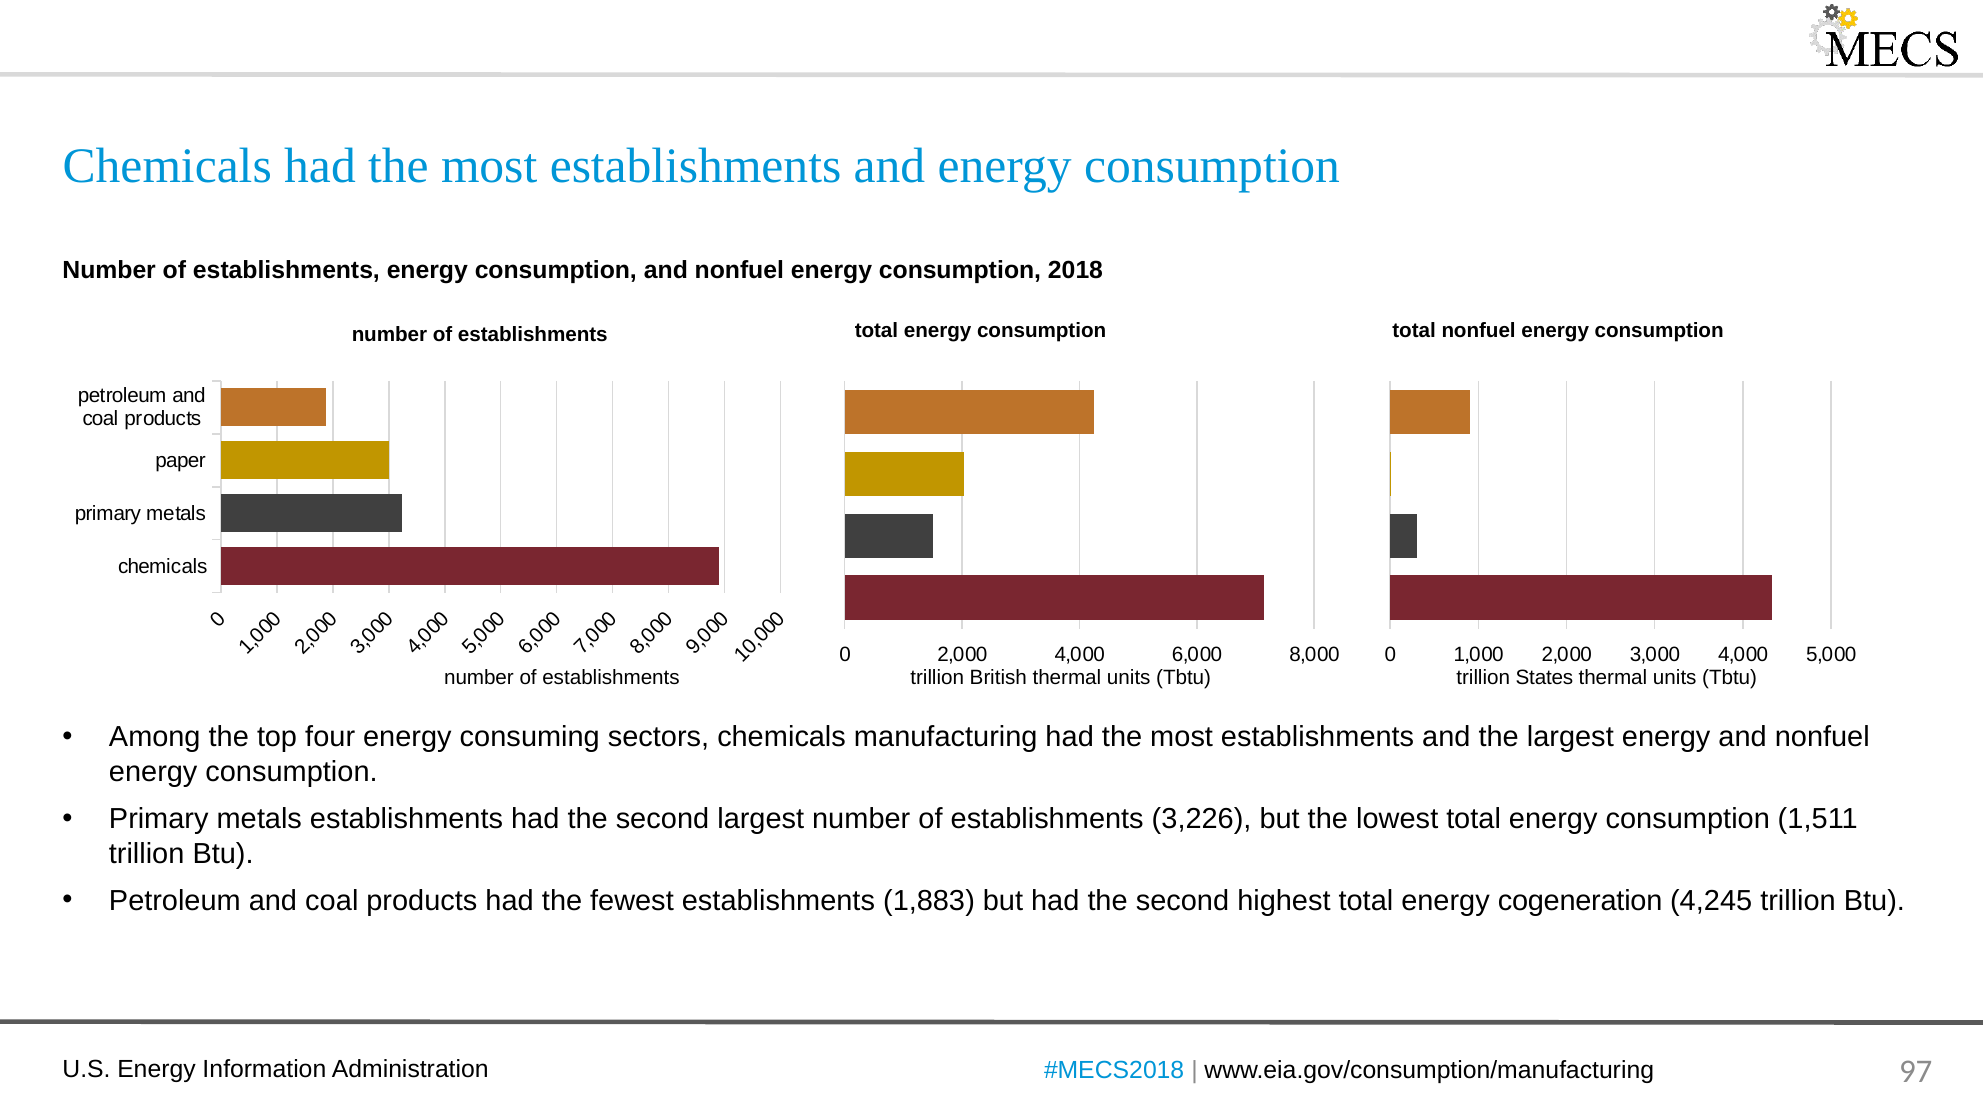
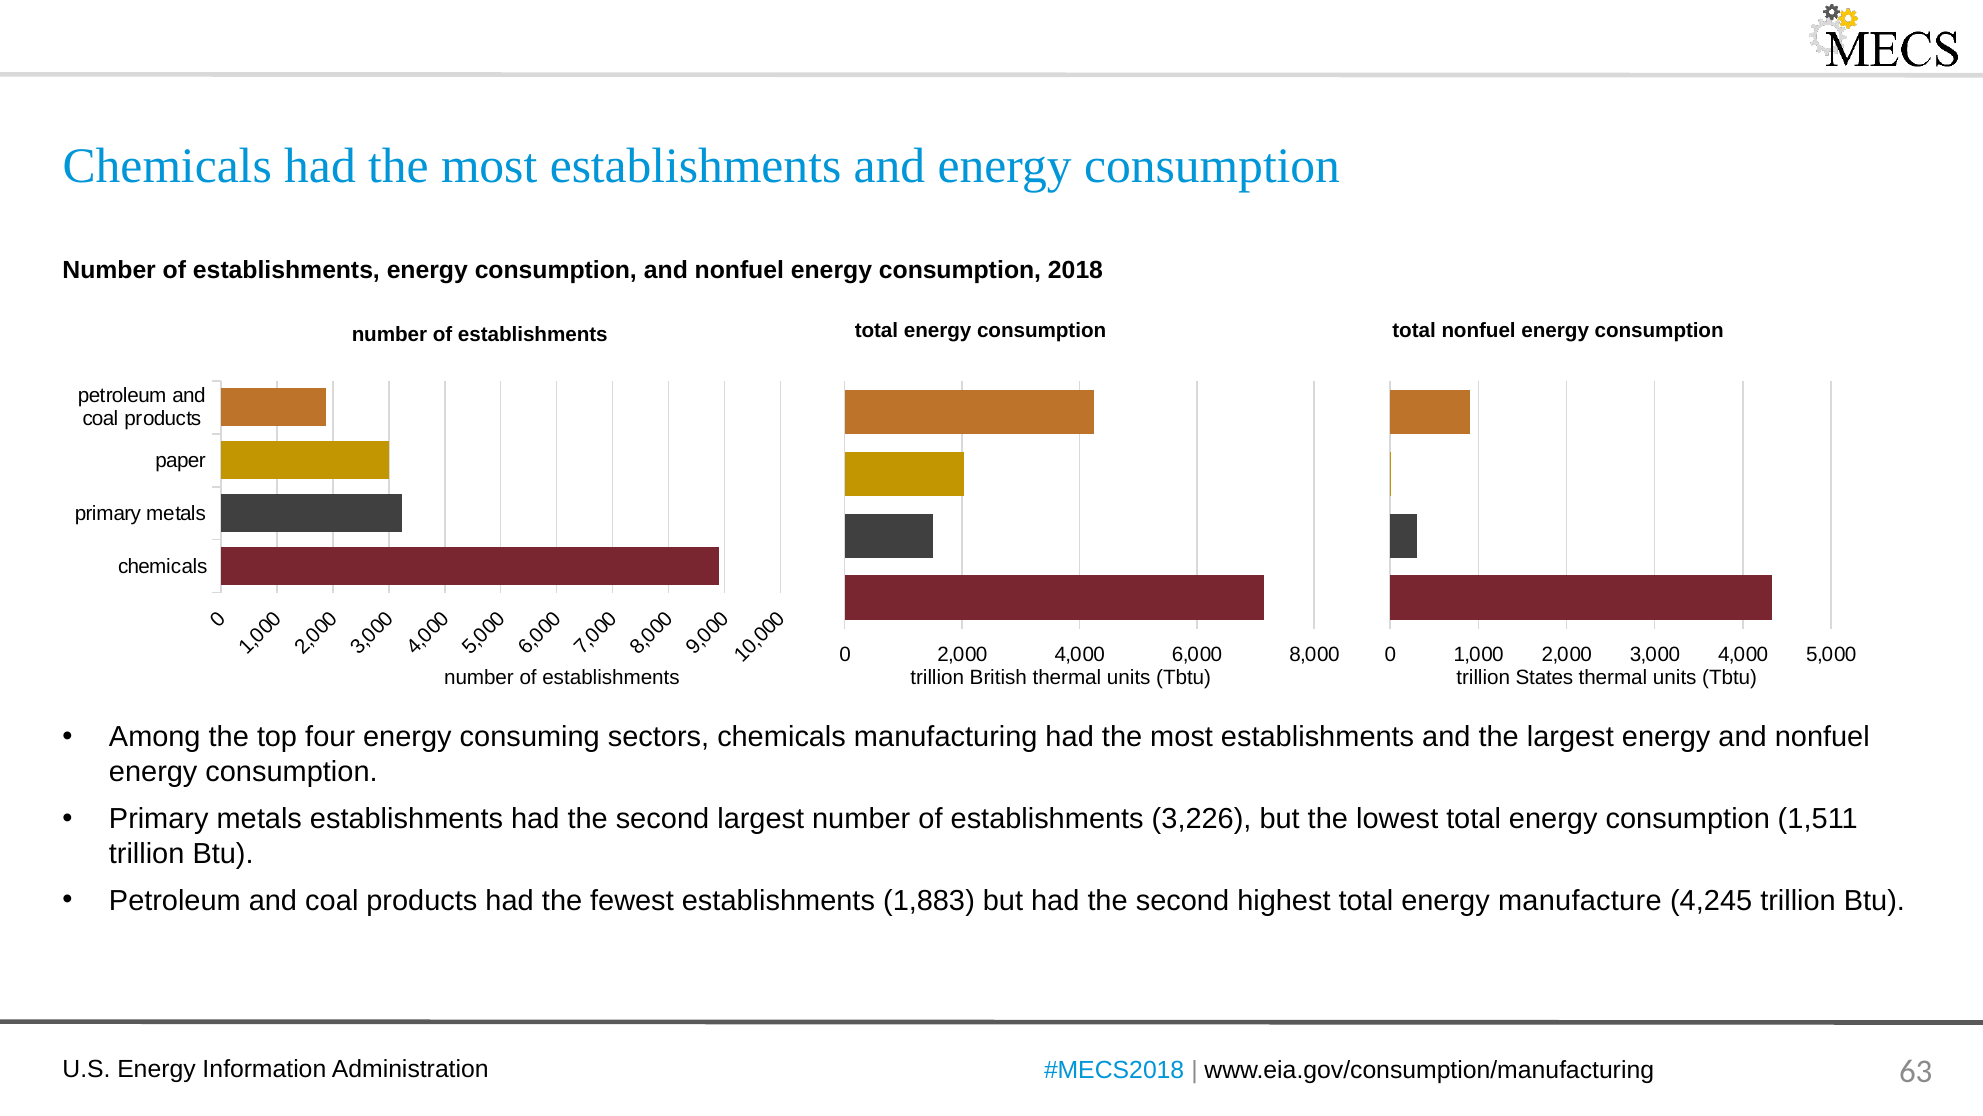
cogeneration: cogeneration -> manufacture
97: 97 -> 63
